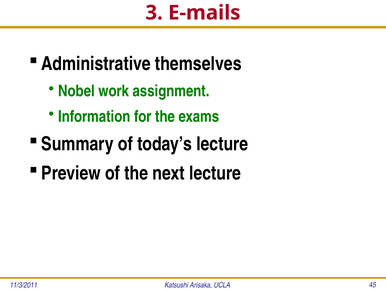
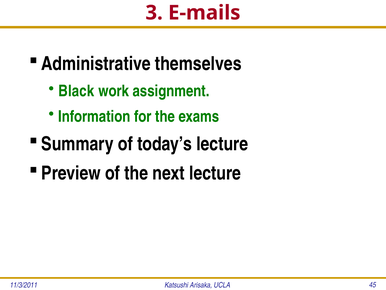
Nobel: Nobel -> Black
